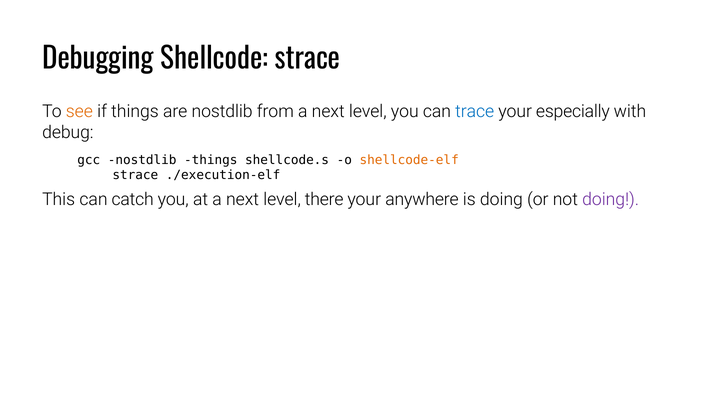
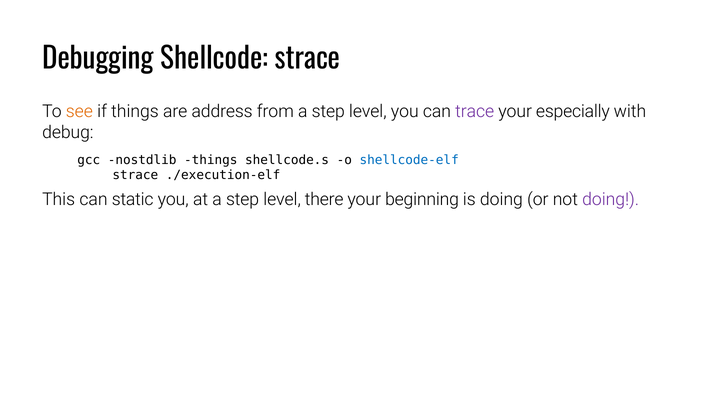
are nostdlib: nostdlib -> address
from a next: next -> step
trace colour: blue -> purple
shellcode-elf colour: orange -> blue
catch: catch -> static
at a next: next -> step
anywhere: anywhere -> beginning
